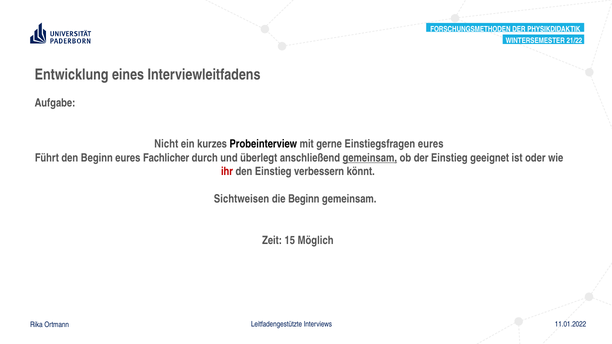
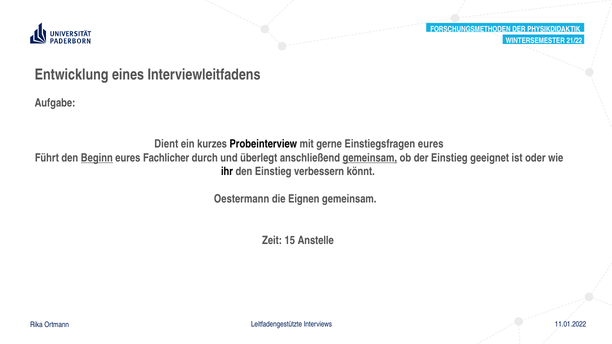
Nicht: Nicht -> Dient
Beginn at (97, 158) underline: none -> present
ihr colour: red -> black
Sichtweisen: Sichtweisen -> Oestermann
die Beginn: Beginn -> Eignen
Möglich: Möglich -> Anstelle
